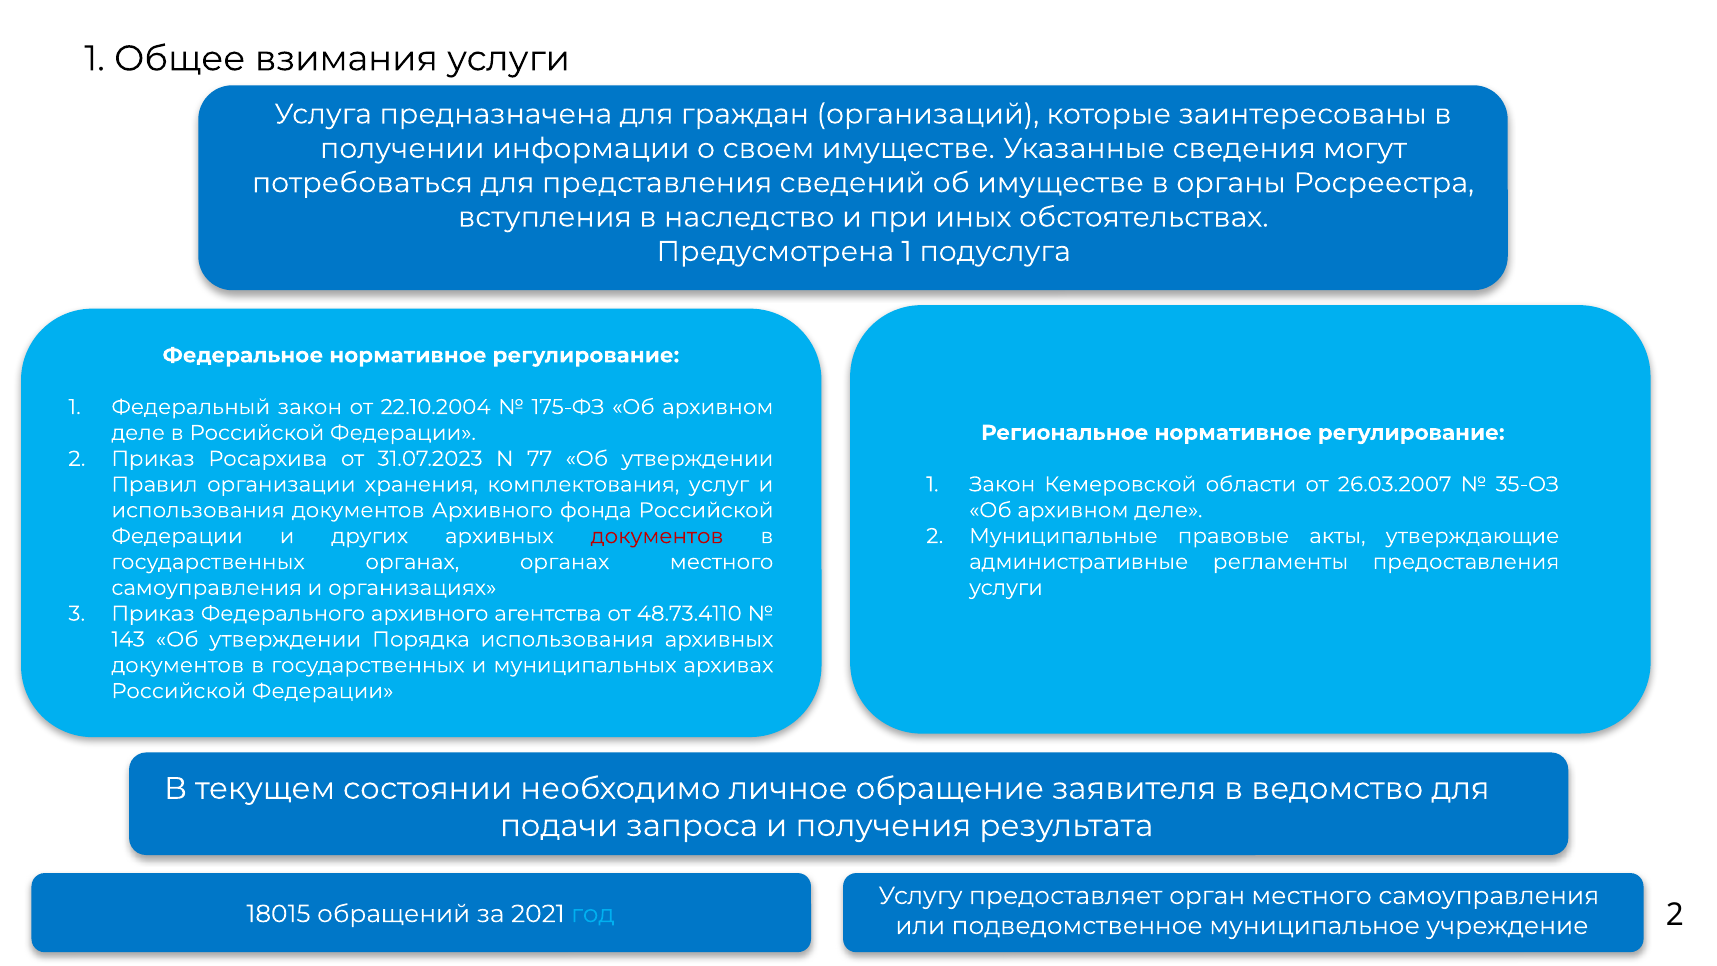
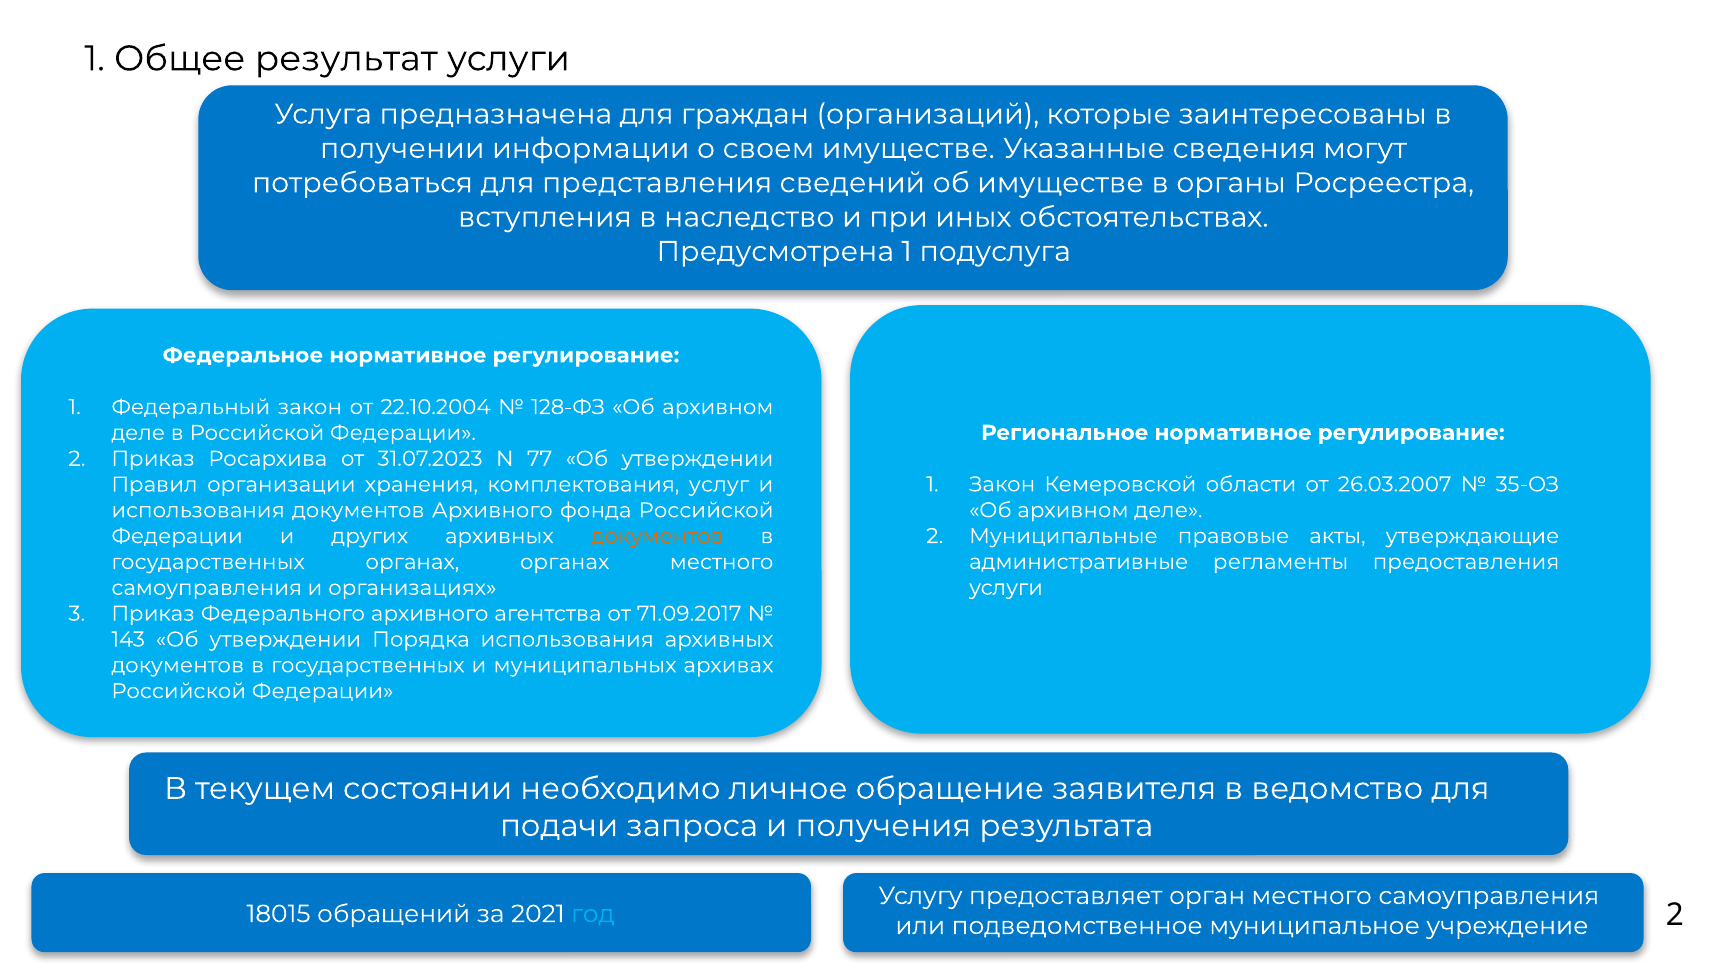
взимания: взимания -> результат
175-ФЗ: 175-ФЗ -> 128-ФЗ
документов at (657, 536) colour: red -> orange
48.73.4110: 48.73.4110 -> 71.09.2017
